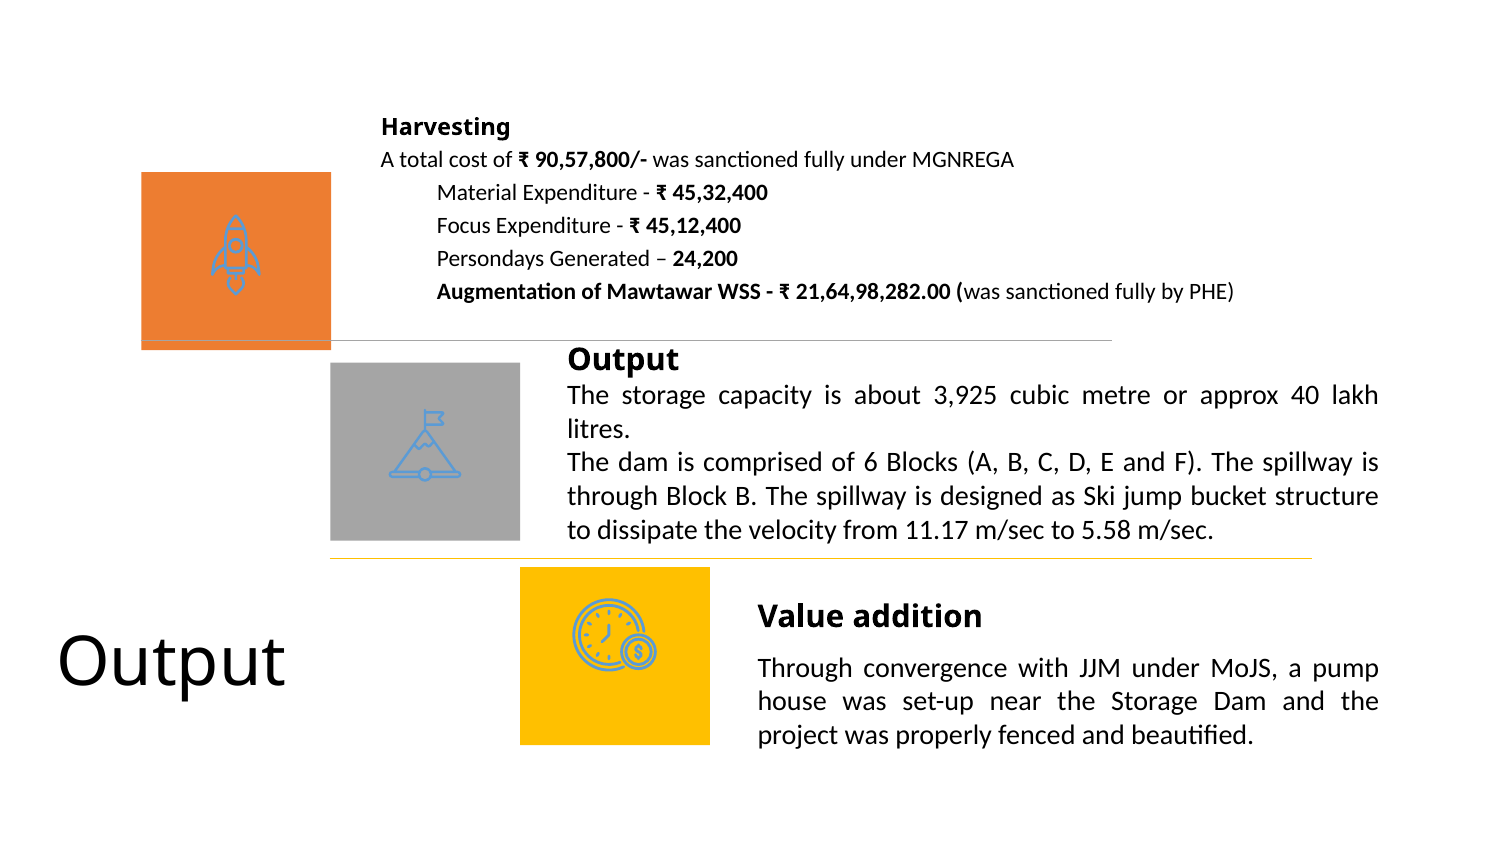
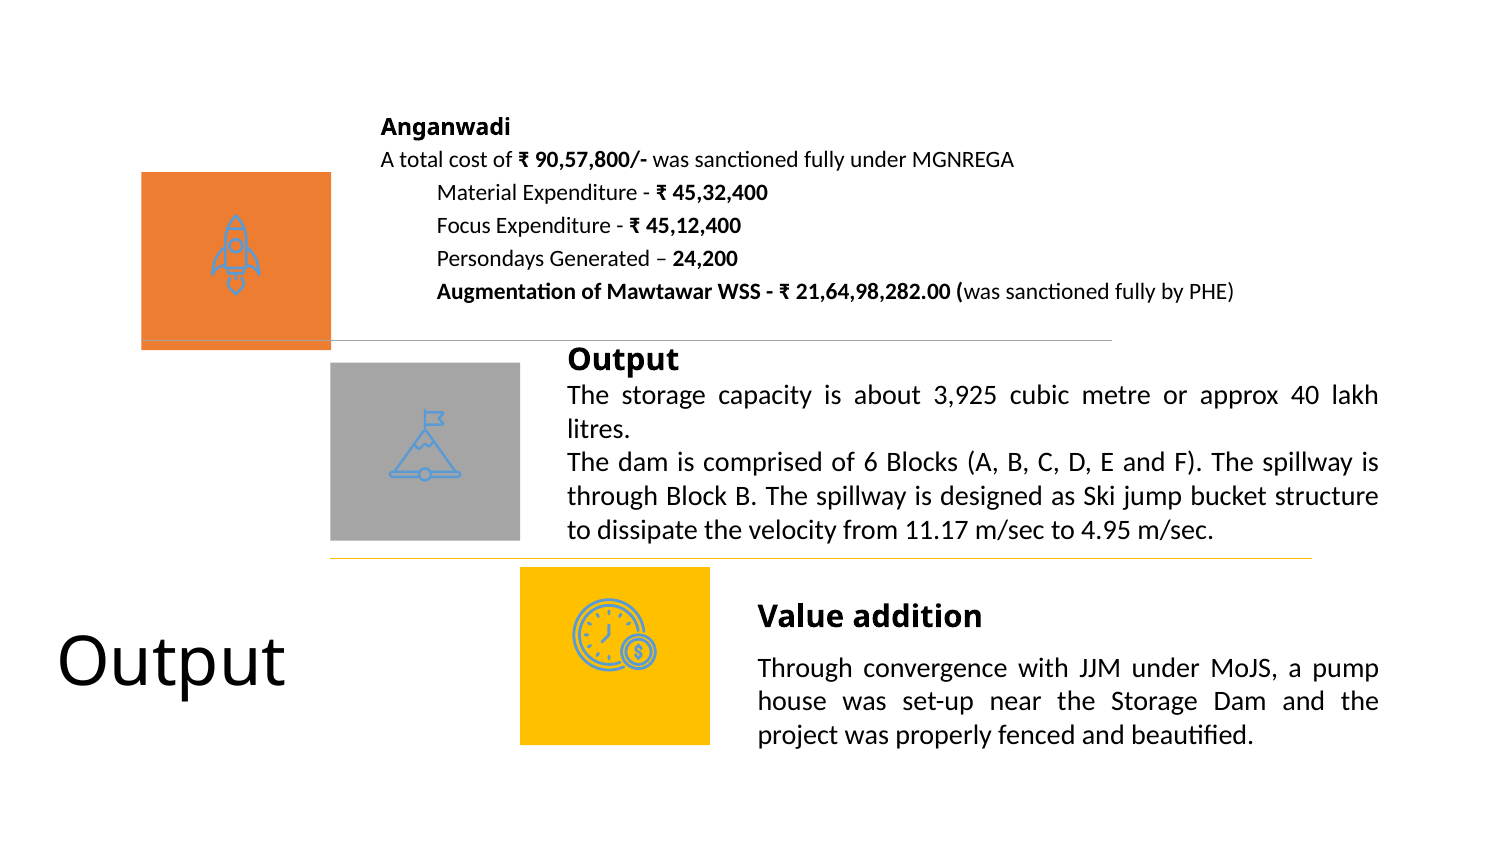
Harvesting: Harvesting -> Anganwadi
5.58: 5.58 -> 4.95
